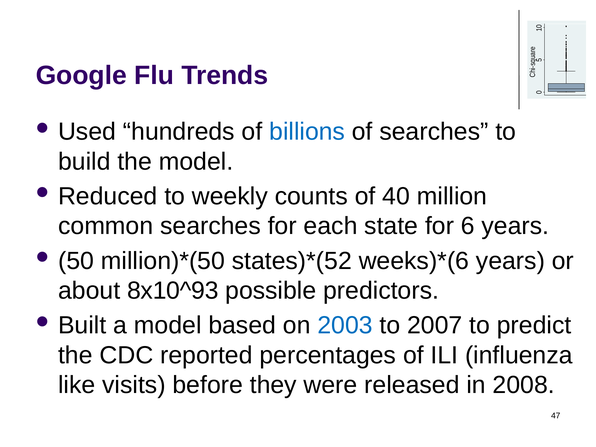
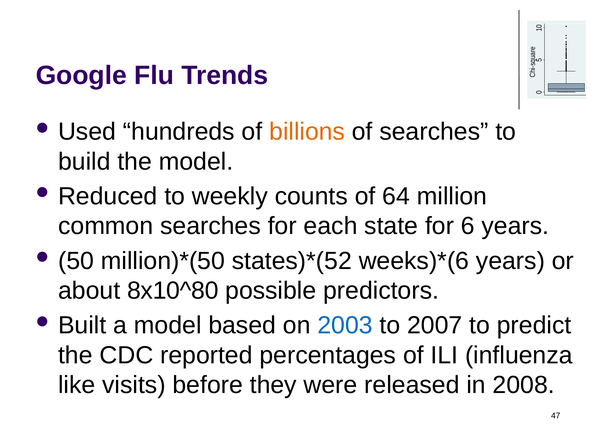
billions colour: blue -> orange
40: 40 -> 64
8x10^93: 8x10^93 -> 8x10^80
